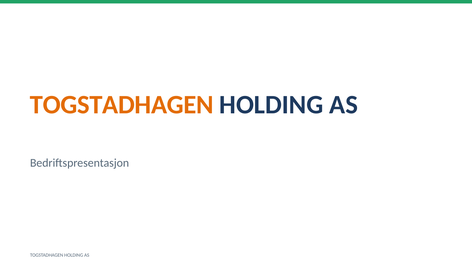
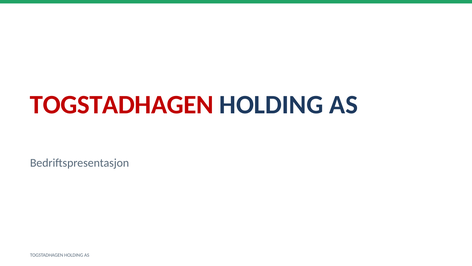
TOGSTADHAGEN at (122, 105) colour: orange -> red
